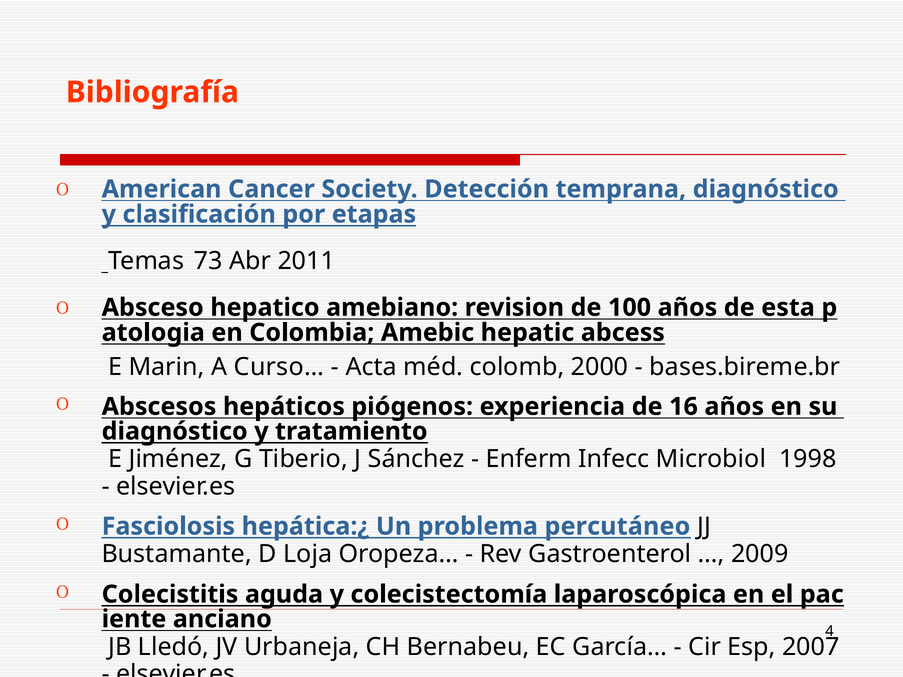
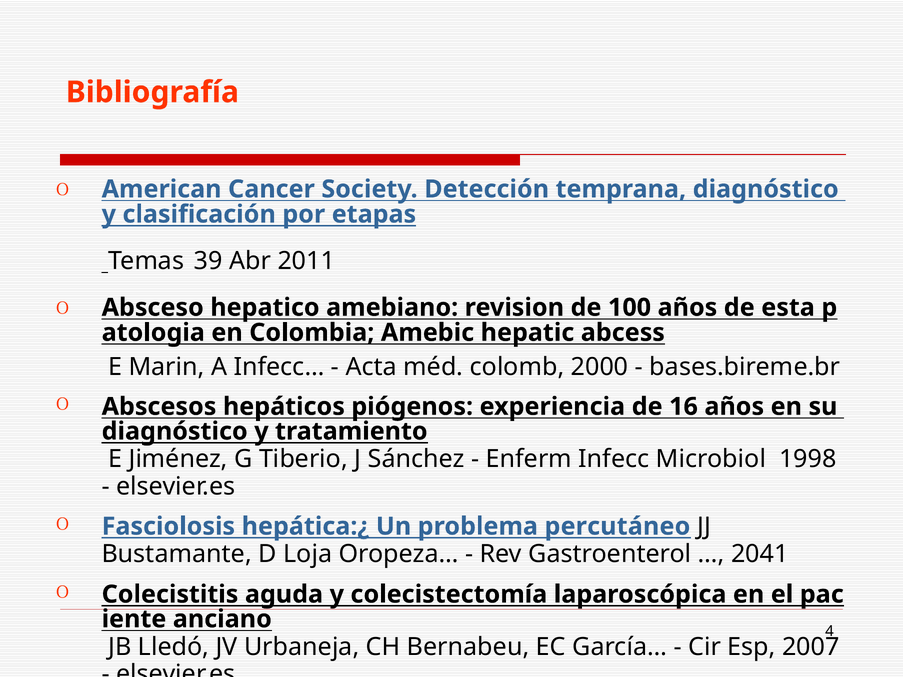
73: 73 -> 39
Curso…: Curso… -> Infecc…
2009: 2009 -> 2041
